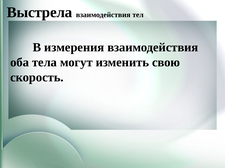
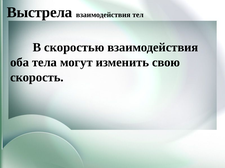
измерения: измерения -> скоростью
